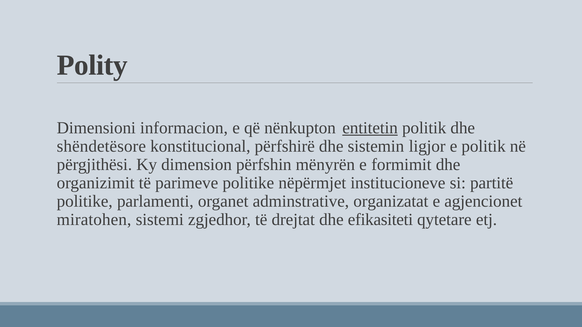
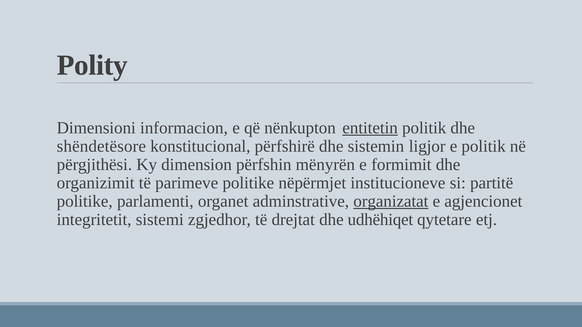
organizatat underline: none -> present
miratohen: miratohen -> integritetit
efikasiteti: efikasiteti -> udhëhiqet
